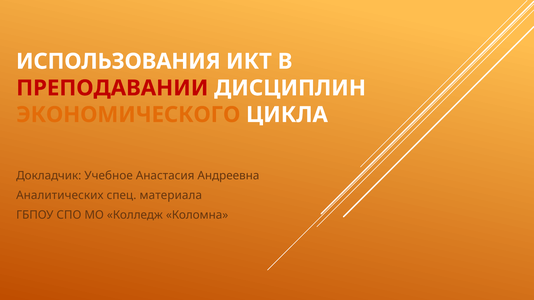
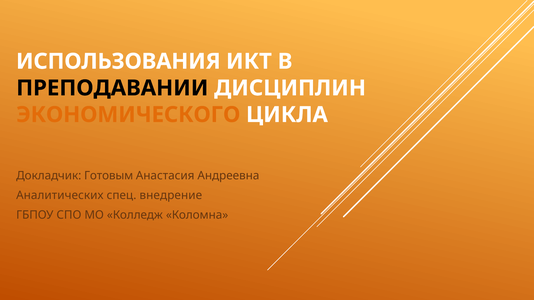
ПРЕПОДАВАНИИ colour: red -> black
Учебное: Учебное -> Готовым
материала: материала -> внедрение
